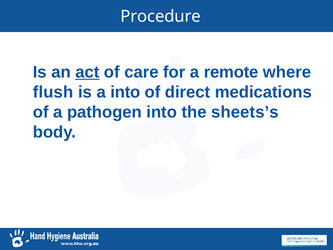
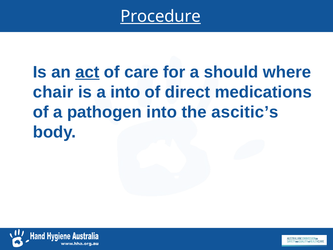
Procedure underline: none -> present
remote: remote -> should
flush: flush -> chair
sheets’s: sheets’s -> ascitic’s
